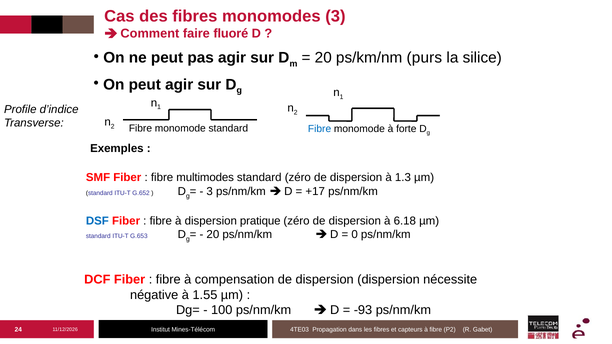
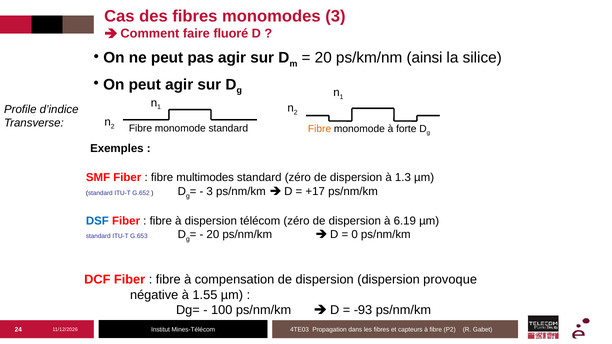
purs: purs -> ainsi
Fibre at (320, 129) colour: blue -> orange
pratique: pratique -> télécom
6.18: 6.18 -> 6.19
nécessite: nécessite -> provoque
